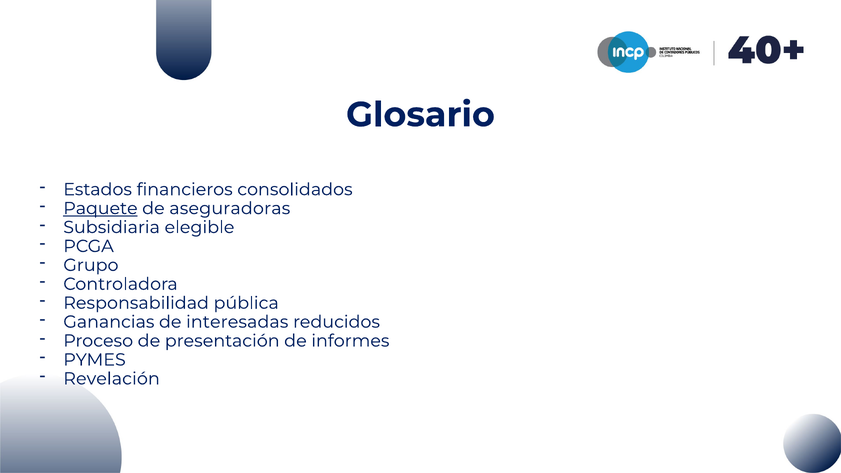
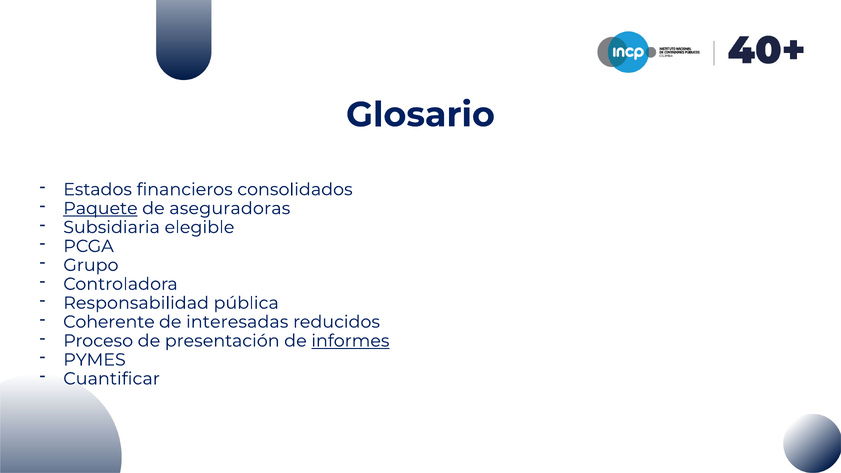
Ganancias: Ganancias -> Coherente
informes underline: none -> present
Revelación: Revelación -> Cuantificar
